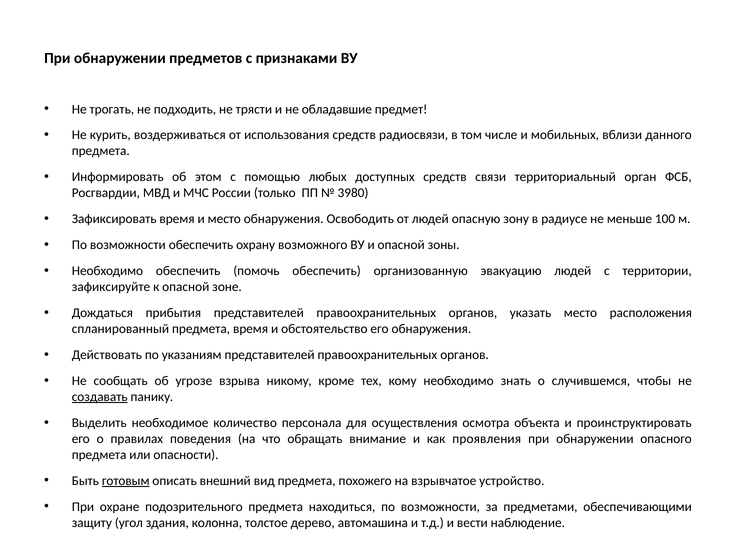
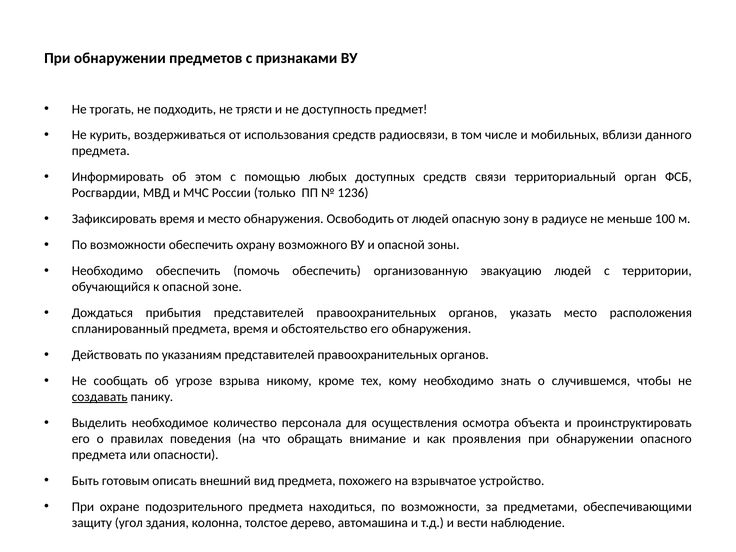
обладавшие: обладавшие -> доступность
3980: 3980 -> 1236
зафиксируйте: зафиксируйте -> обучающийся
готовым underline: present -> none
